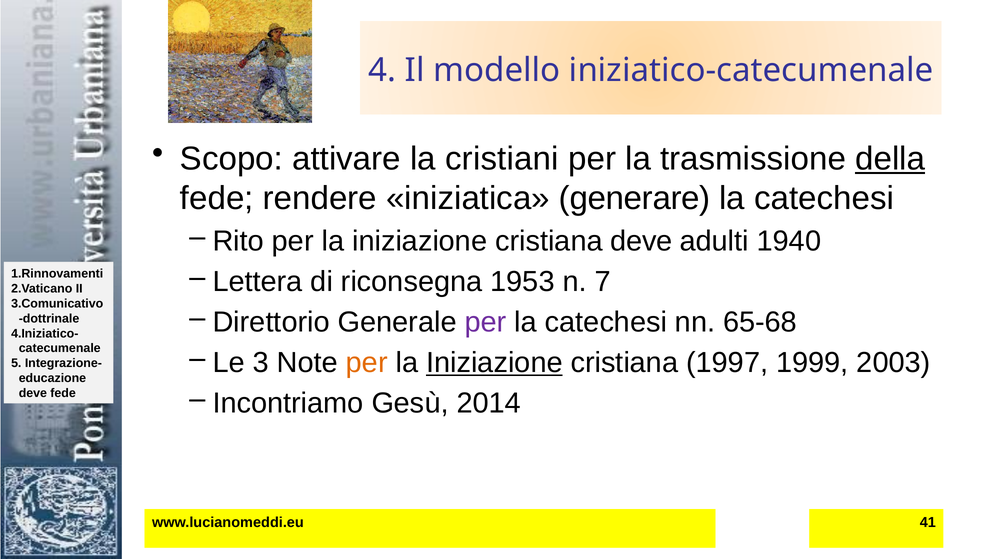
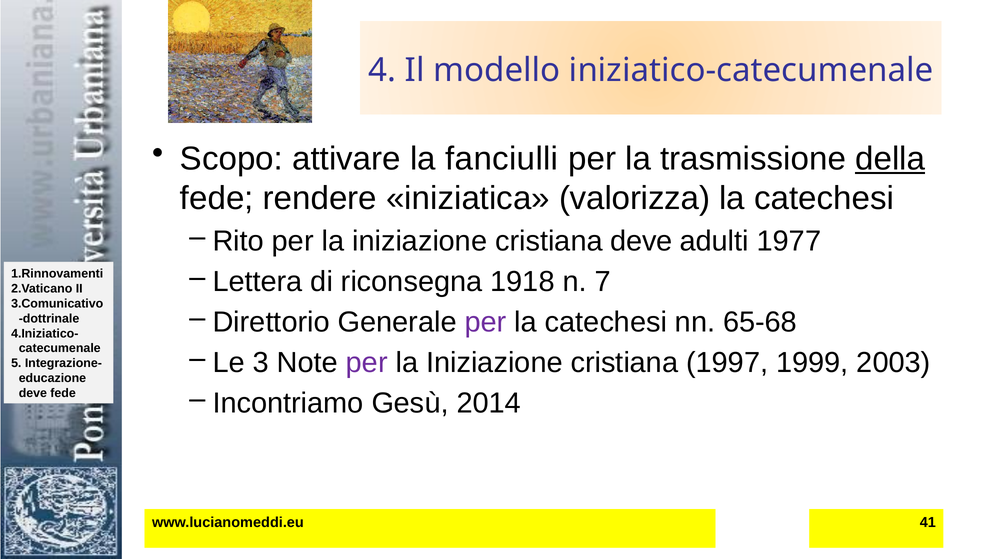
cristiani: cristiani -> fanciulli
generare: generare -> valorizza
1940: 1940 -> 1977
1953: 1953 -> 1918
per at (367, 363) colour: orange -> purple
Iniziazione at (494, 363) underline: present -> none
